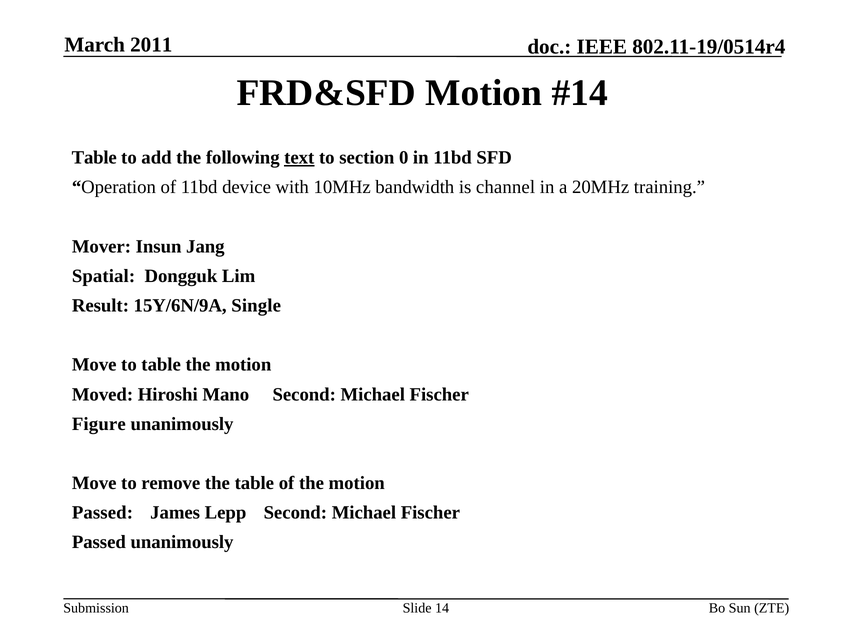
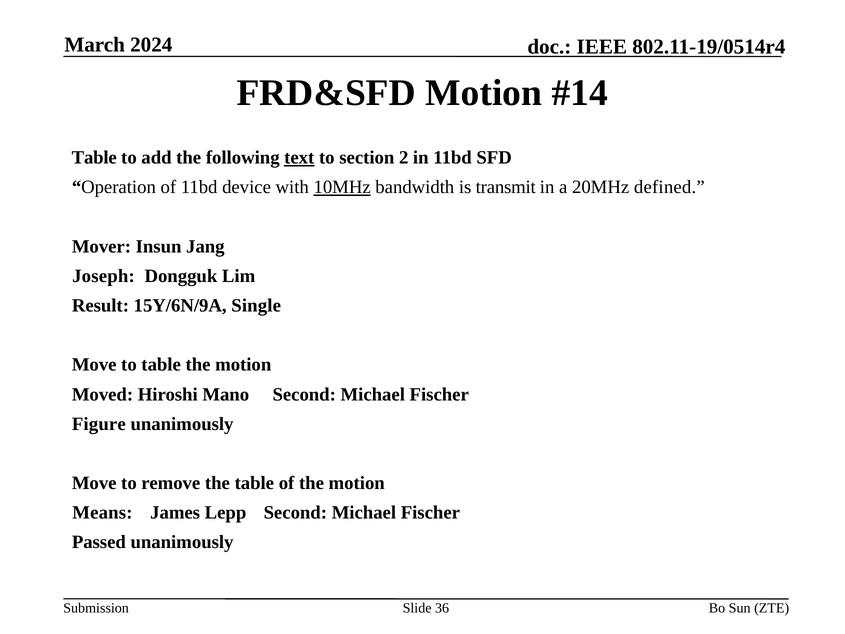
2011: 2011 -> 2024
0: 0 -> 2
10MHz underline: none -> present
channel: channel -> transmit
training: training -> defined
Spatial: Spatial -> Joseph
Passed at (102, 512): Passed -> Means
14: 14 -> 36
